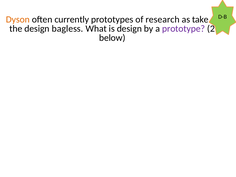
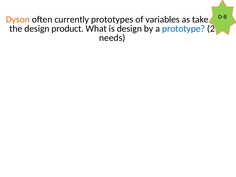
research: research -> variables
bagless: bagless -> product
prototype colour: purple -> blue
below: below -> needs
